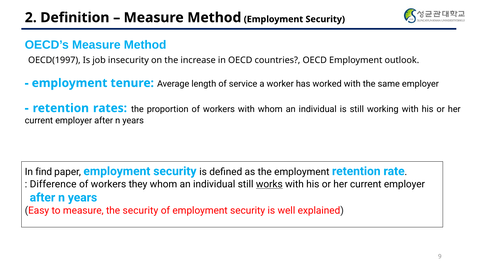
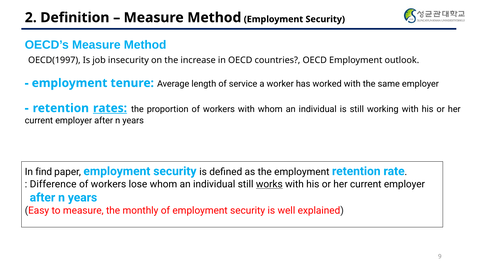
rates underline: none -> present
they: they -> lose
the security: security -> monthly
